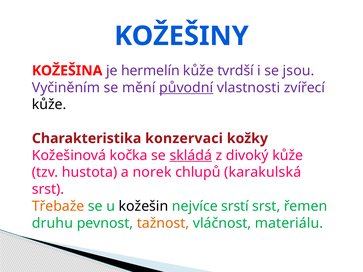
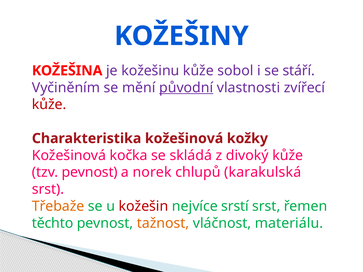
hermelín: hermelín -> kožešinu
tvrdší: tvrdší -> sobol
jsou: jsou -> stáří
kůže at (49, 105) colour: black -> red
Charakteristika konzervaci: konzervaci -> kožešinová
skládá underline: present -> none
tzv hustota: hustota -> pevnost
kožešin colour: black -> red
druhu: druhu -> těchto
